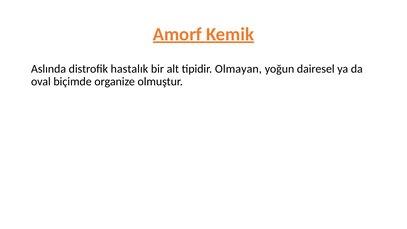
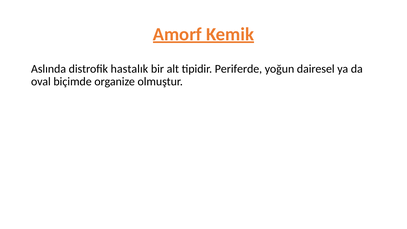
Olmayan: Olmayan -> Periferde
